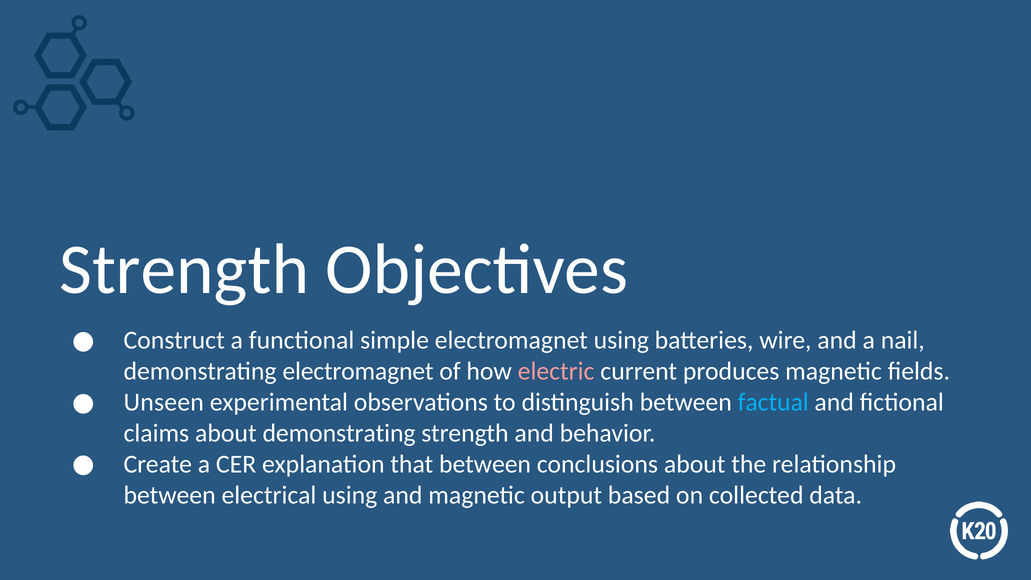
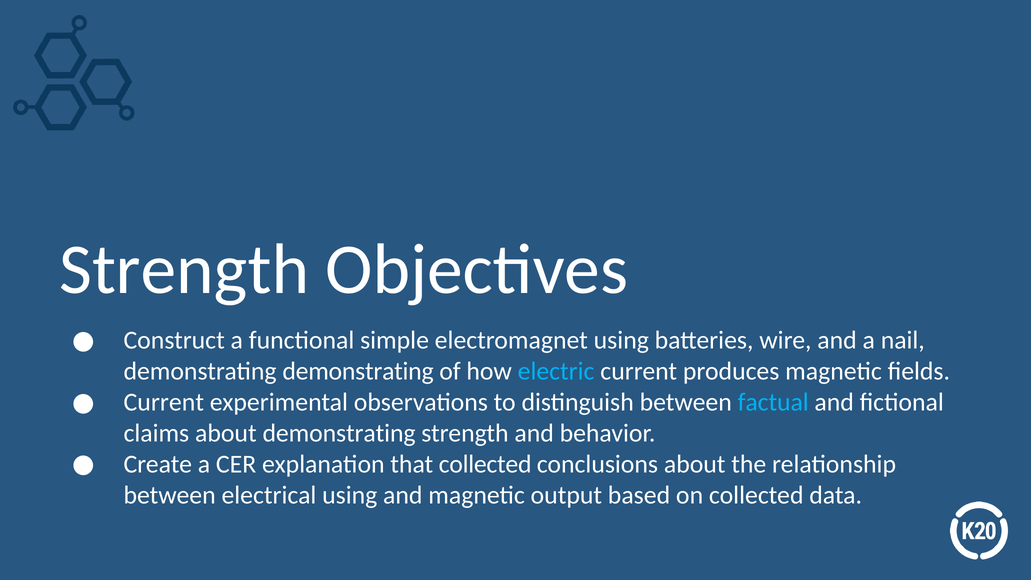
demonstrating electromagnet: electromagnet -> demonstrating
electric colour: pink -> light blue
Unseen at (164, 402): Unseen -> Current
that between: between -> collected
